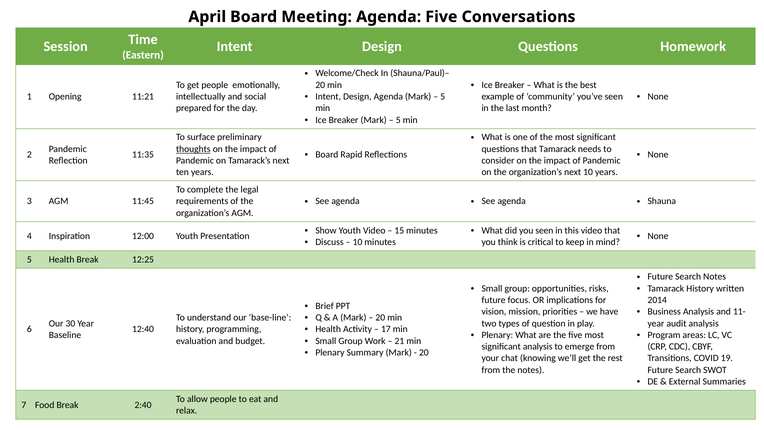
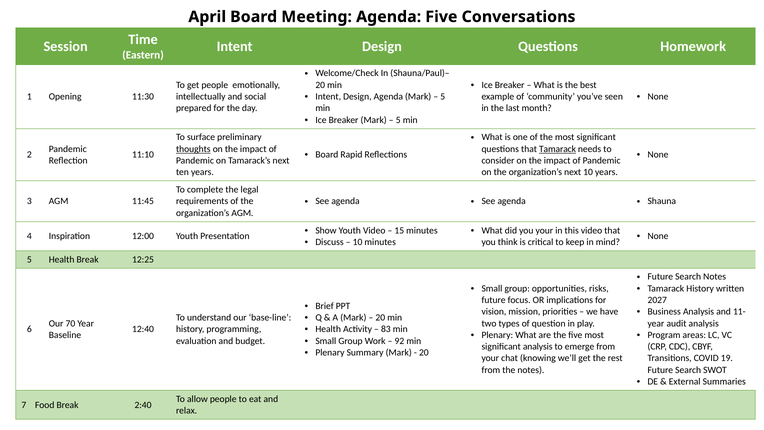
11:21: 11:21 -> 11:30
Tamarack at (558, 149) underline: none -> present
11:35: 11:35 -> 11:10
you seen: seen -> your
2014: 2014 -> 2027
30: 30 -> 70
17: 17 -> 83
21: 21 -> 92
